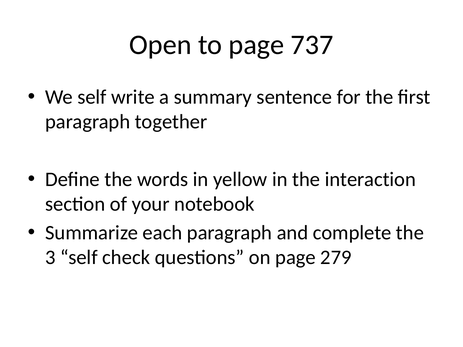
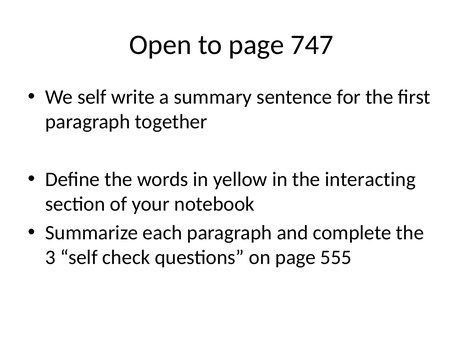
737: 737 -> 747
interaction: interaction -> interacting
279: 279 -> 555
